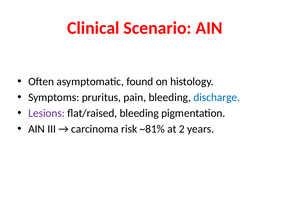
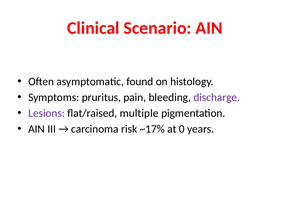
discharge colour: blue -> purple
flat/raised bleeding: bleeding -> multiple
~81%: ~81% -> ~17%
2: 2 -> 0
